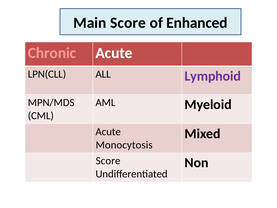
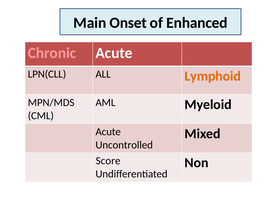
Main Score: Score -> Onset
Lymphoid colour: purple -> orange
Monocytosis: Monocytosis -> Uncontrolled
